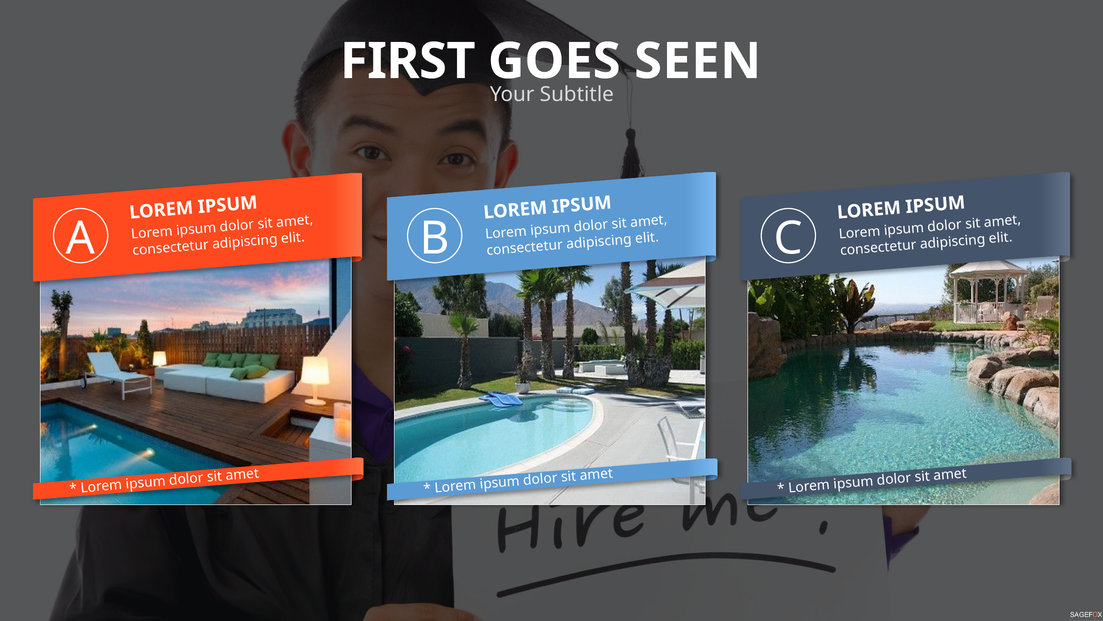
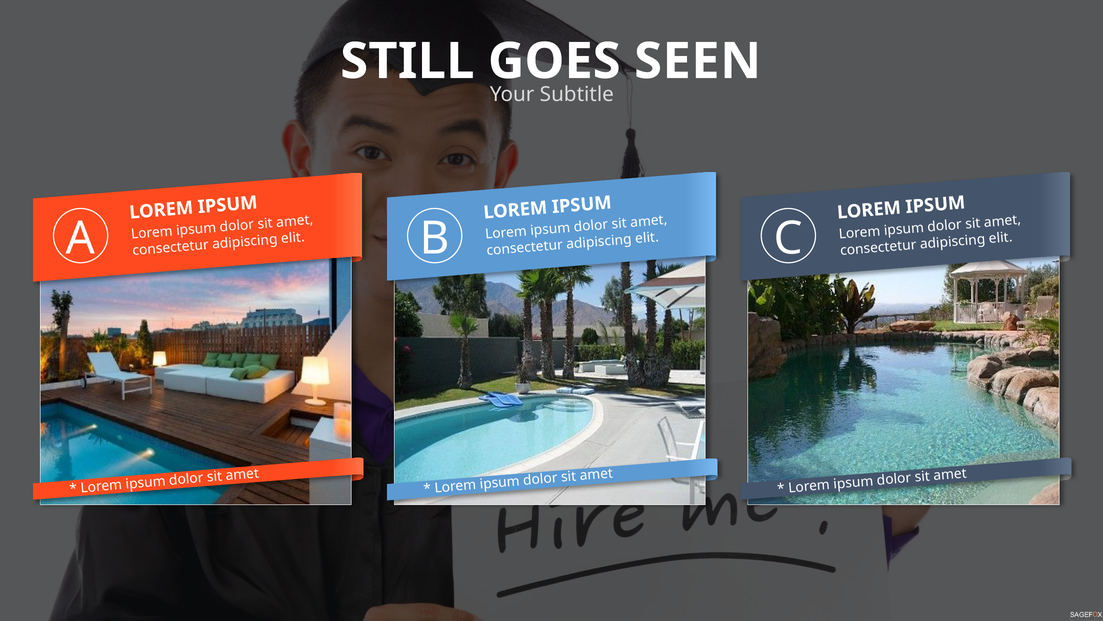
FIRST: FIRST -> STILL
